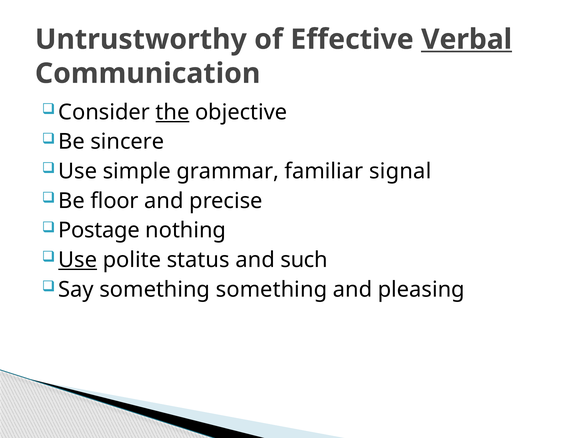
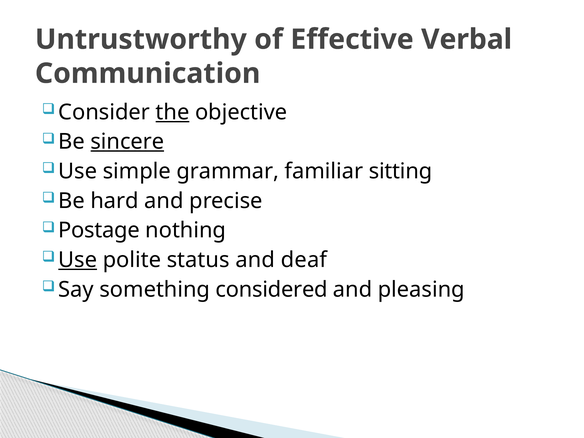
Verbal underline: present -> none
sincere underline: none -> present
signal: signal -> sitting
floor: floor -> hard
such: such -> deaf
something something: something -> considered
